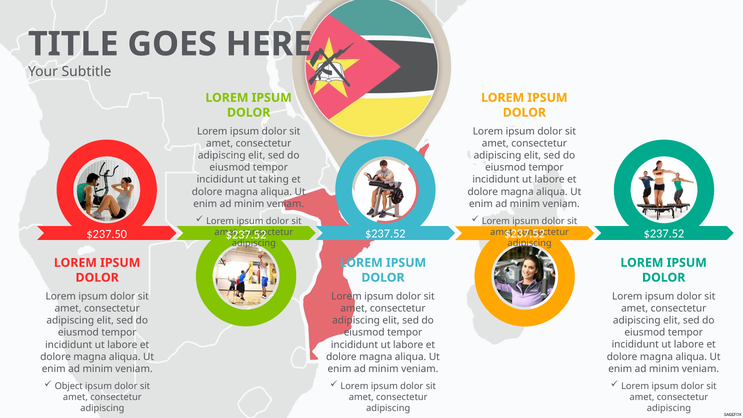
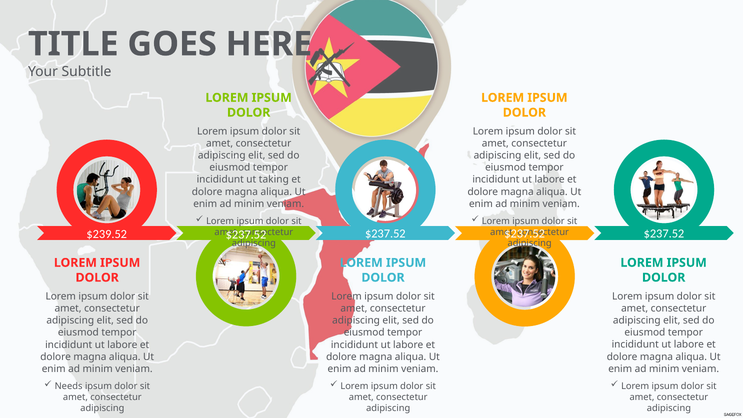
$237.50: $237.50 -> $239.52
Object: Object -> Needs
